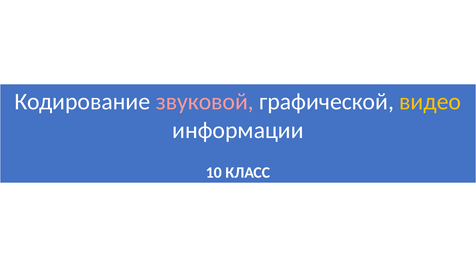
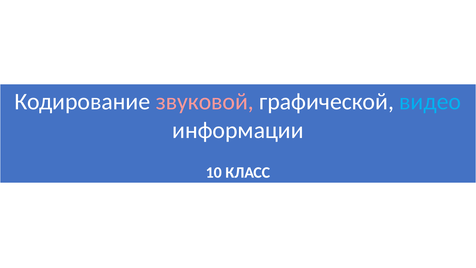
видео colour: yellow -> light blue
